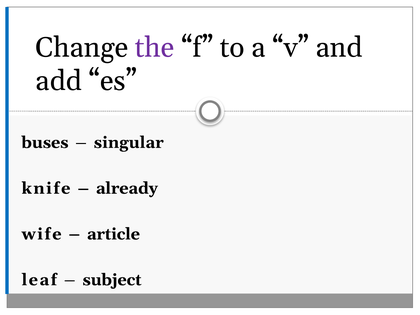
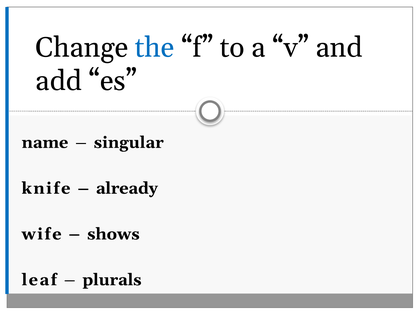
the colour: purple -> blue
buses: buses -> name
article: article -> shows
subject: subject -> plurals
